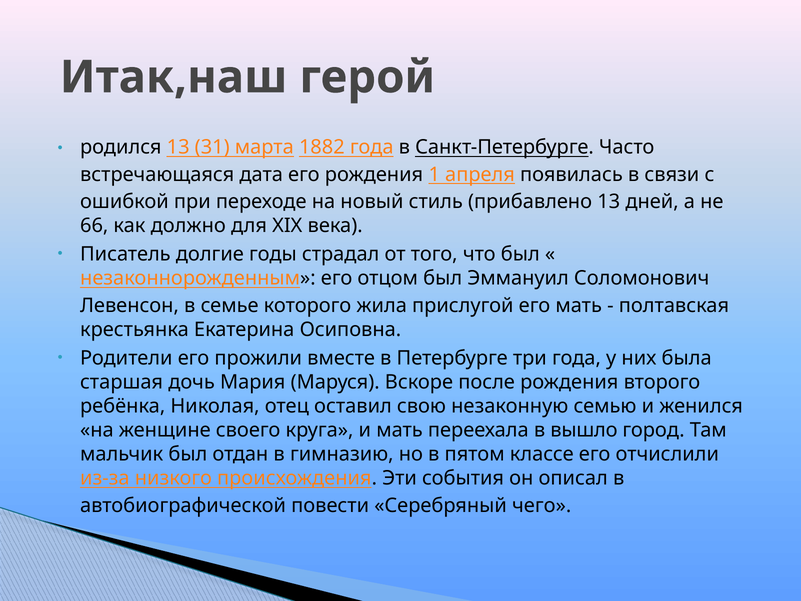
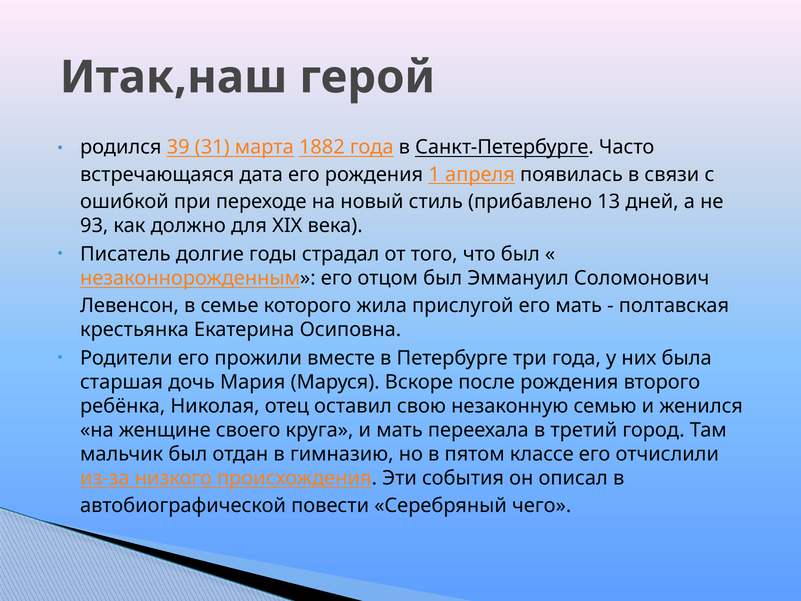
родился 13: 13 -> 39
66: 66 -> 93
вышло: вышло -> третий
